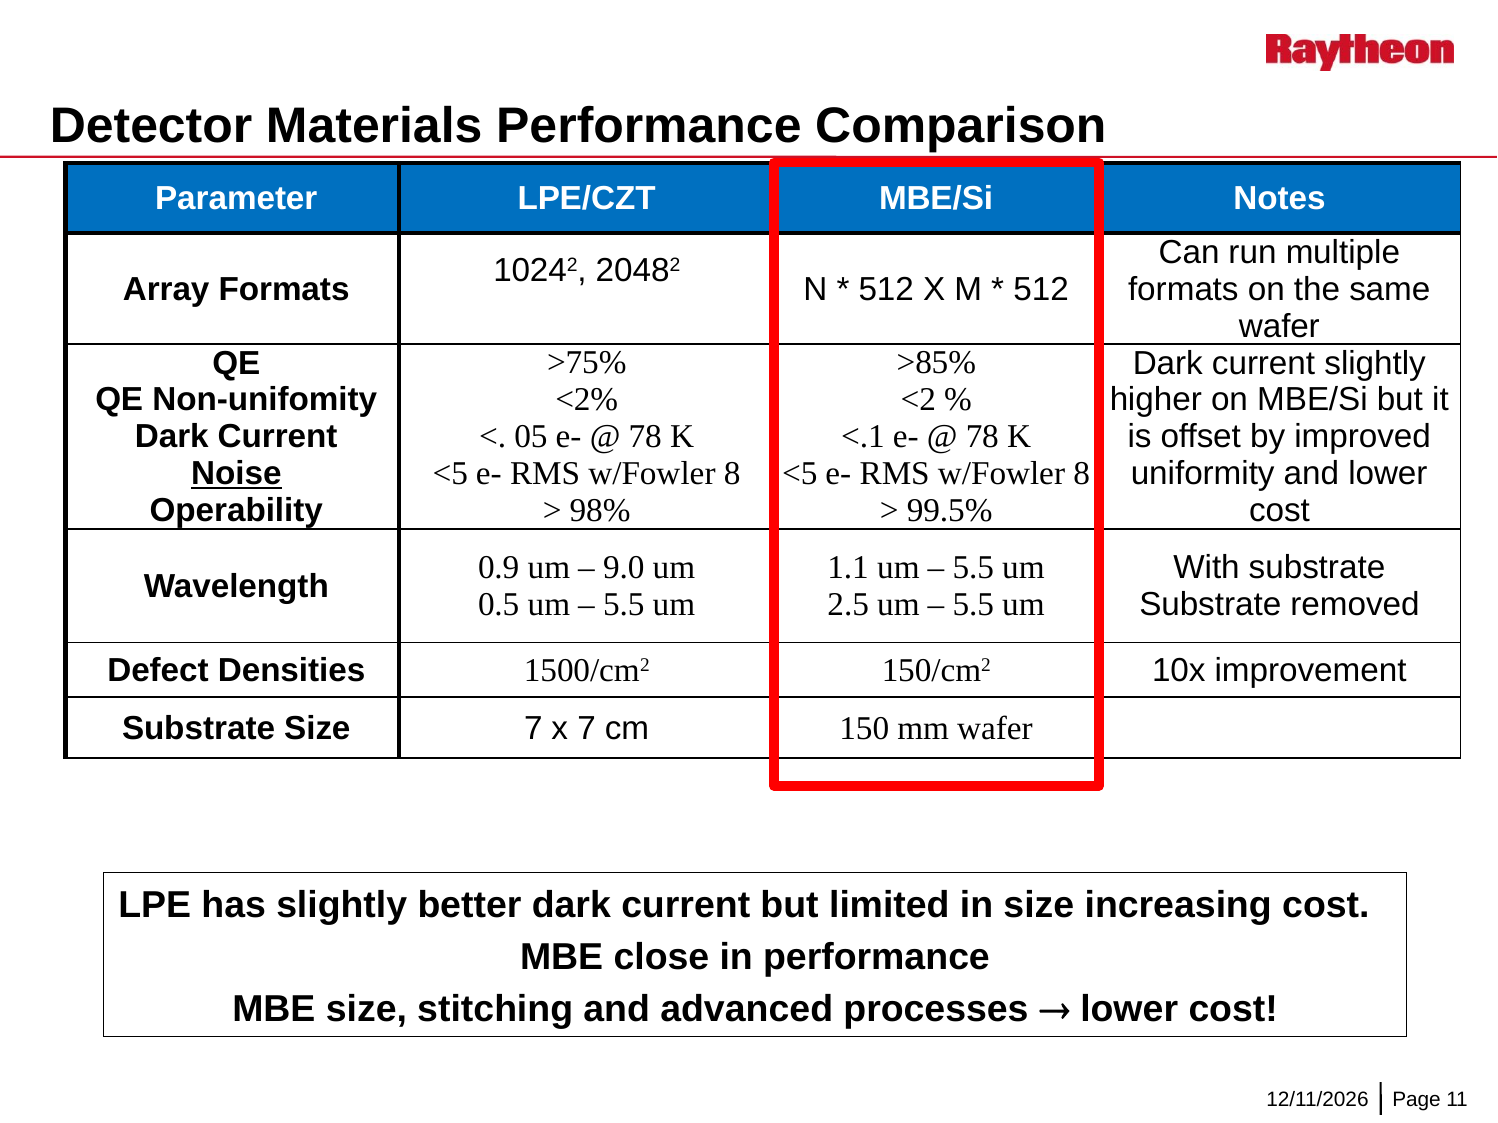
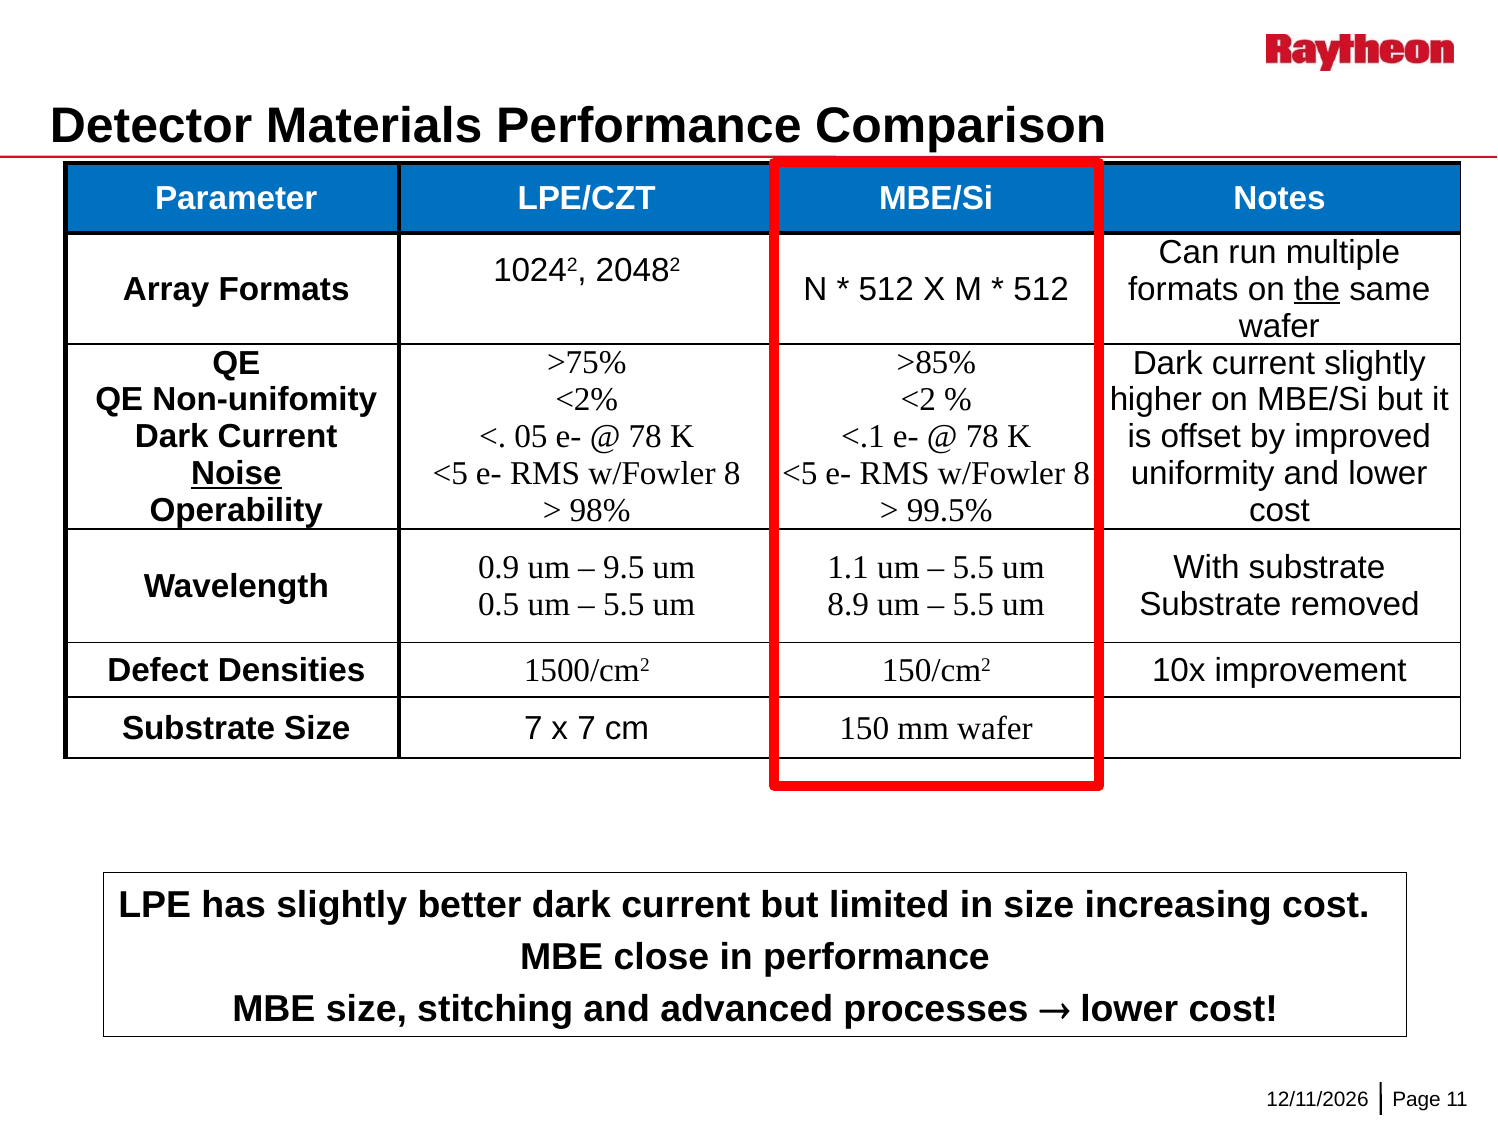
the underline: none -> present
9.0: 9.0 -> 9.5
2.5: 2.5 -> 8.9
